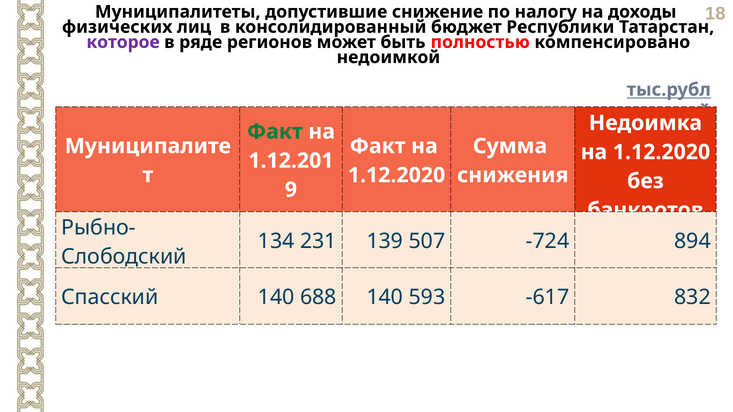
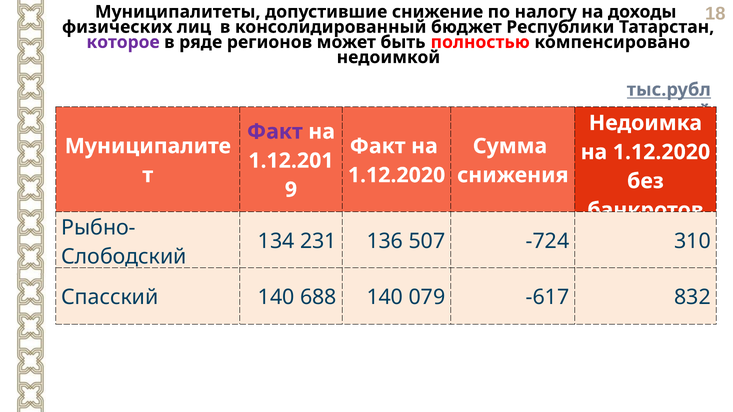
Факт at (275, 132) colour: green -> purple
139: 139 -> 136
894: 894 -> 310
593: 593 -> 079
